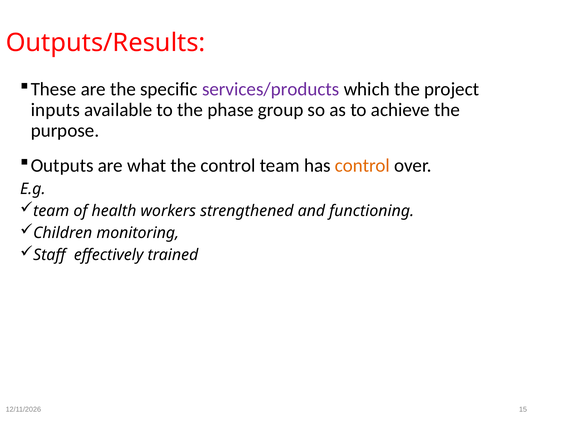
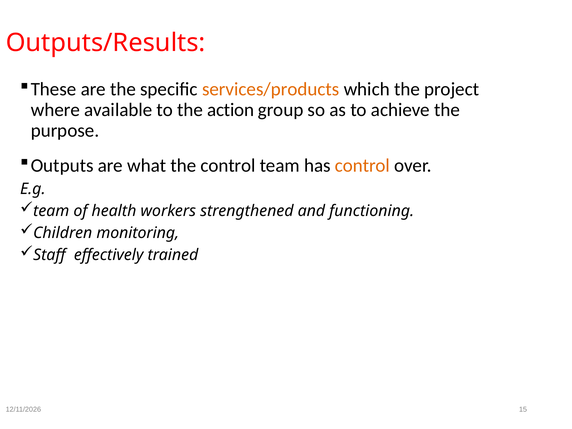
services/products colour: purple -> orange
inputs: inputs -> where
phase: phase -> action
